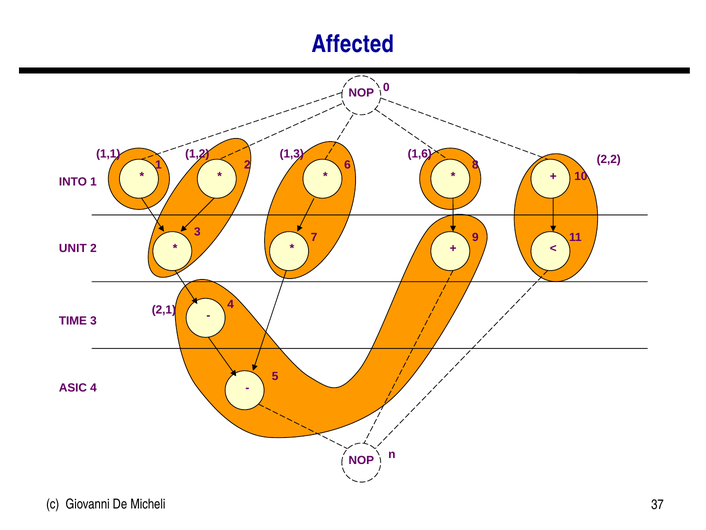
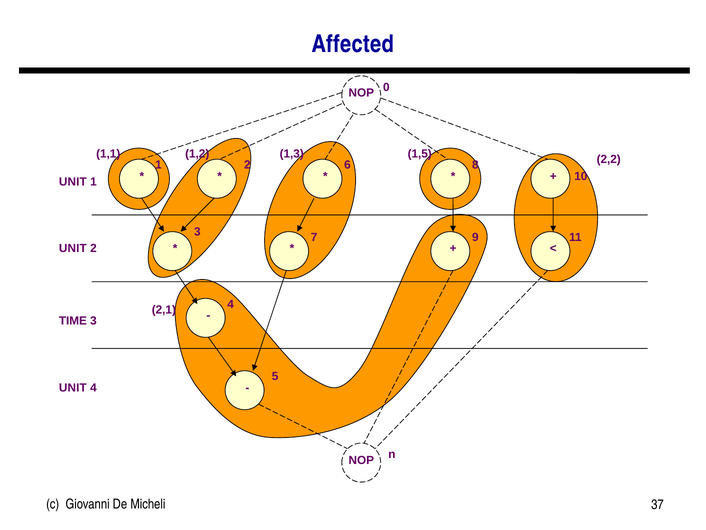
1,6: 1,6 -> 1,5
INTO at (73, 182): INTO -> UNIT
ASIC at (73, 387): ASIC -> UNIT
